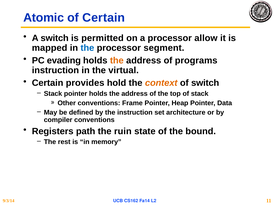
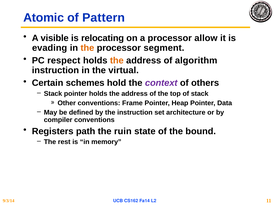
of Certain: Certain -> Pattern
A switch: switch -> visible
permitted: permitted -> relocating
mapped: mapped -> evading
the at (87, 48) colour: blue -> orange
evading: evading -> respect
programs: programs -> algorithm
provides: provides -> schemes
context colour: orange -> purple
of switch: switch -> others
